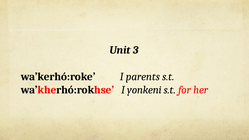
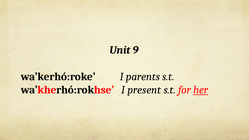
3: 3 -> 9
yonkeni: yonkeni -> present
her underline: none -> present
